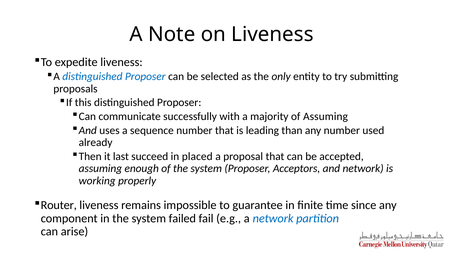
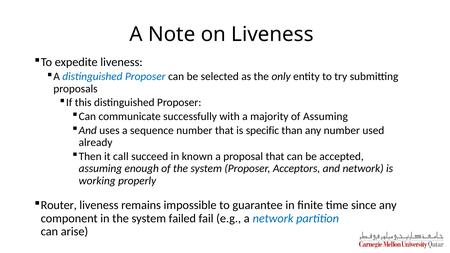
leading: leading -> specific
last: last -> call
placed: placed -> known
